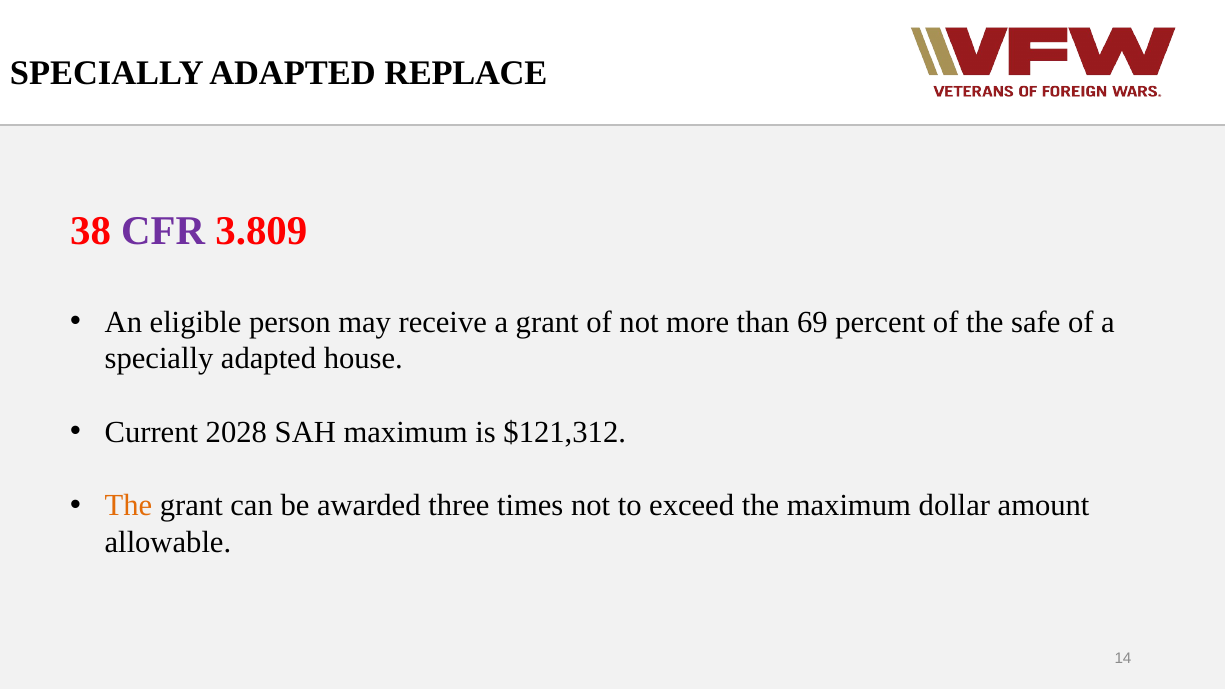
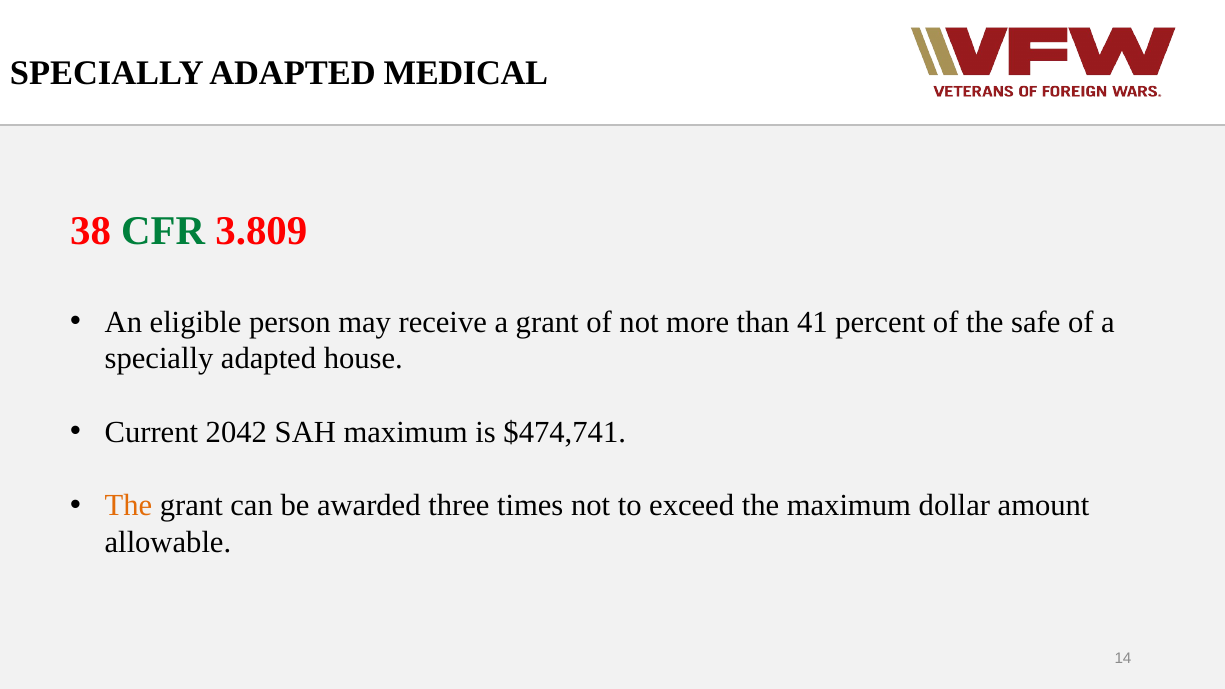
REPLACE: REPLACE -> MEDICAL
CFR colour: purple -> green
69: 69 -> 41
2028: 2028 -> 2042
$121,312: $121,312 -> $474,741
